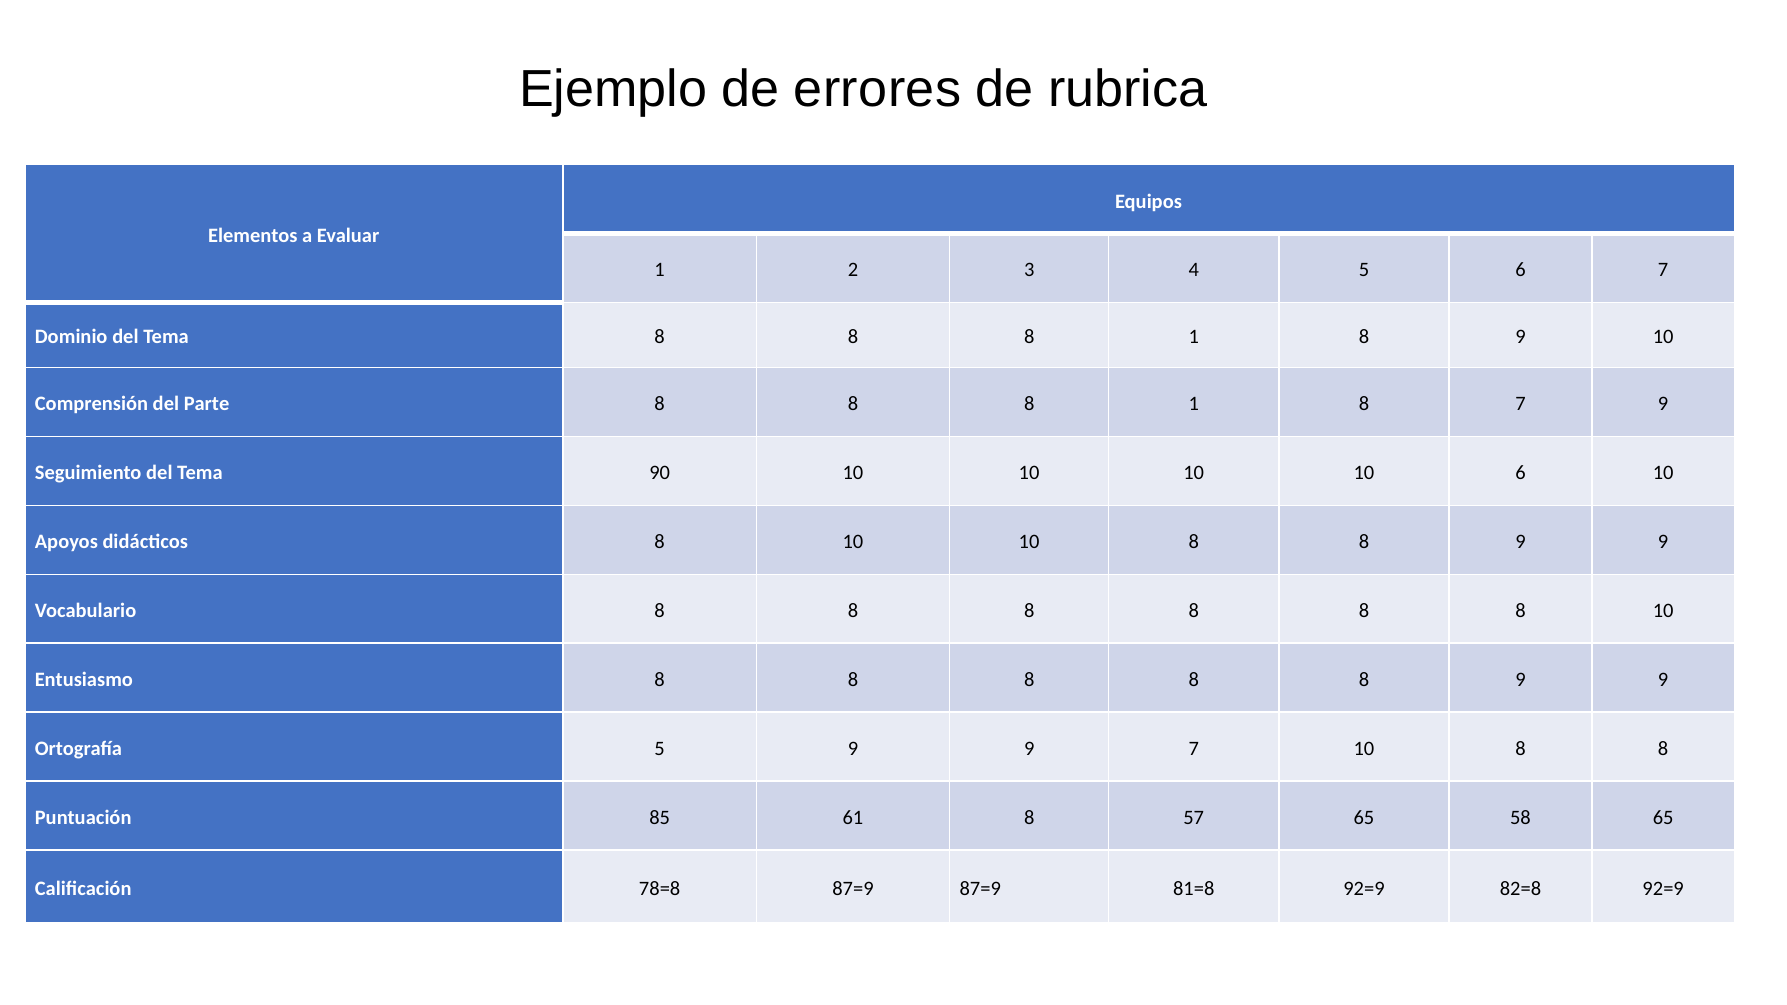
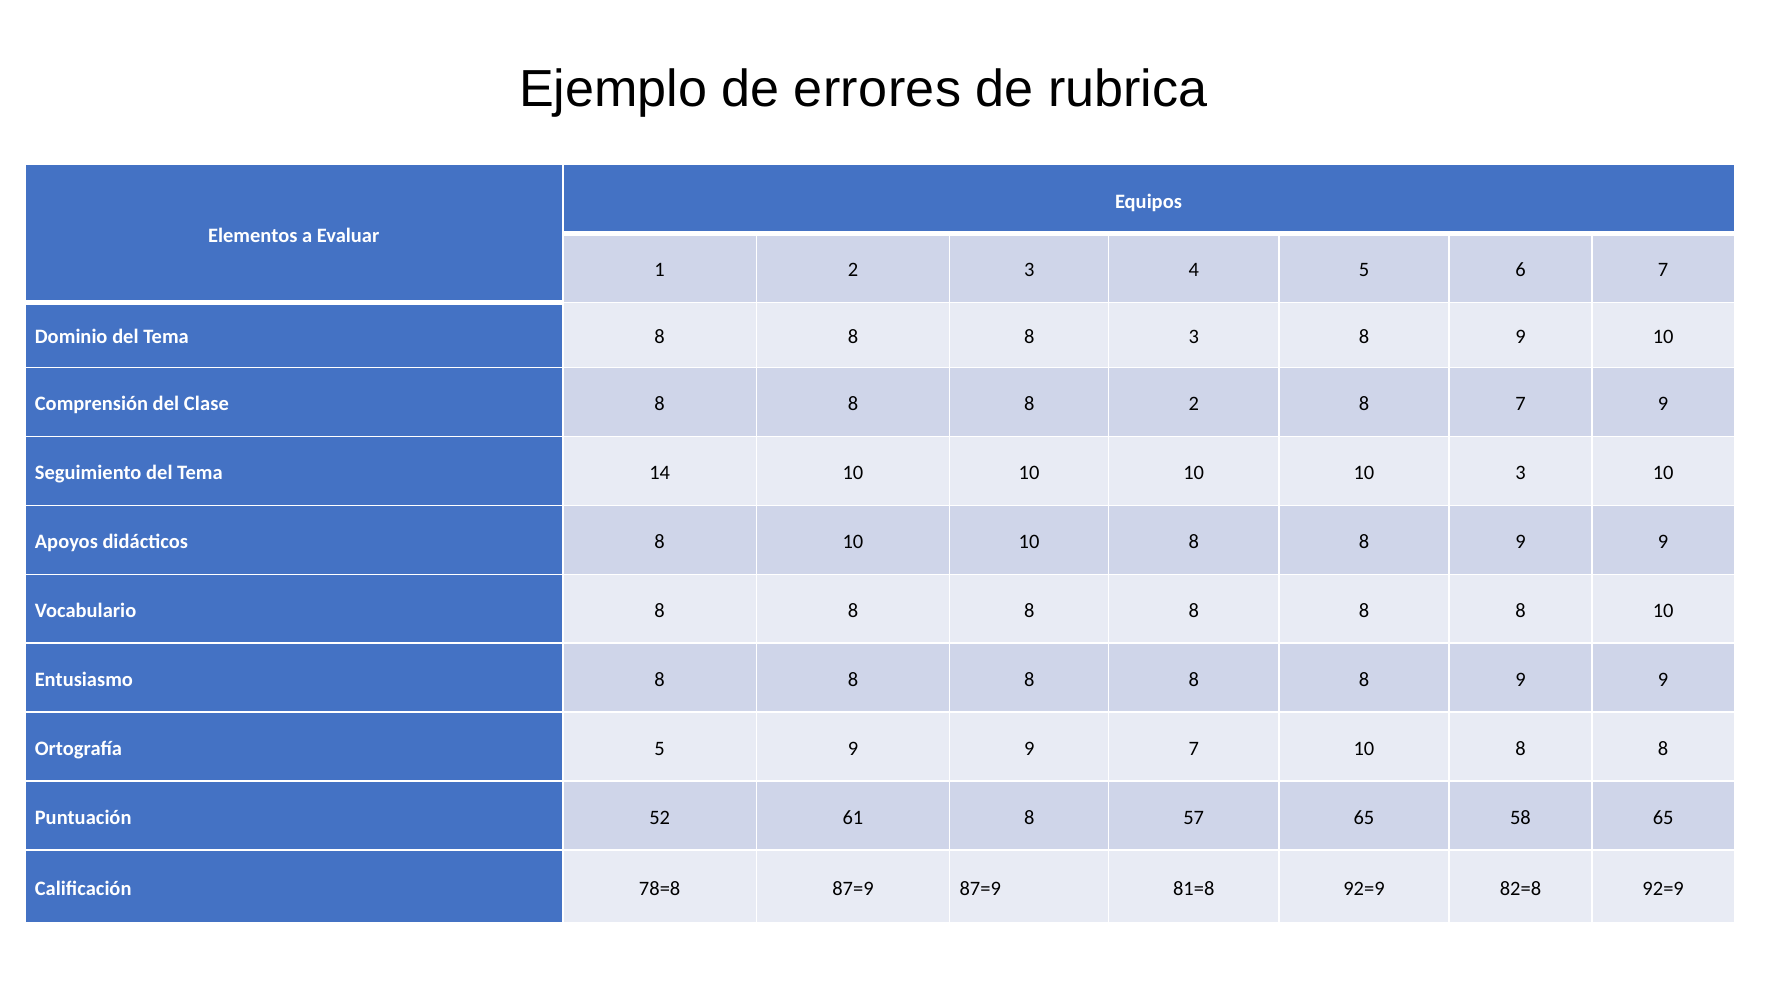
1 at (1194, 337): 1 -> 3
Parte: Parte -> Clase
1 at (1194, 404): 1 -> 2
90: 90 -> 14
10 6: 6 -> 3
85: 85 -> 52
